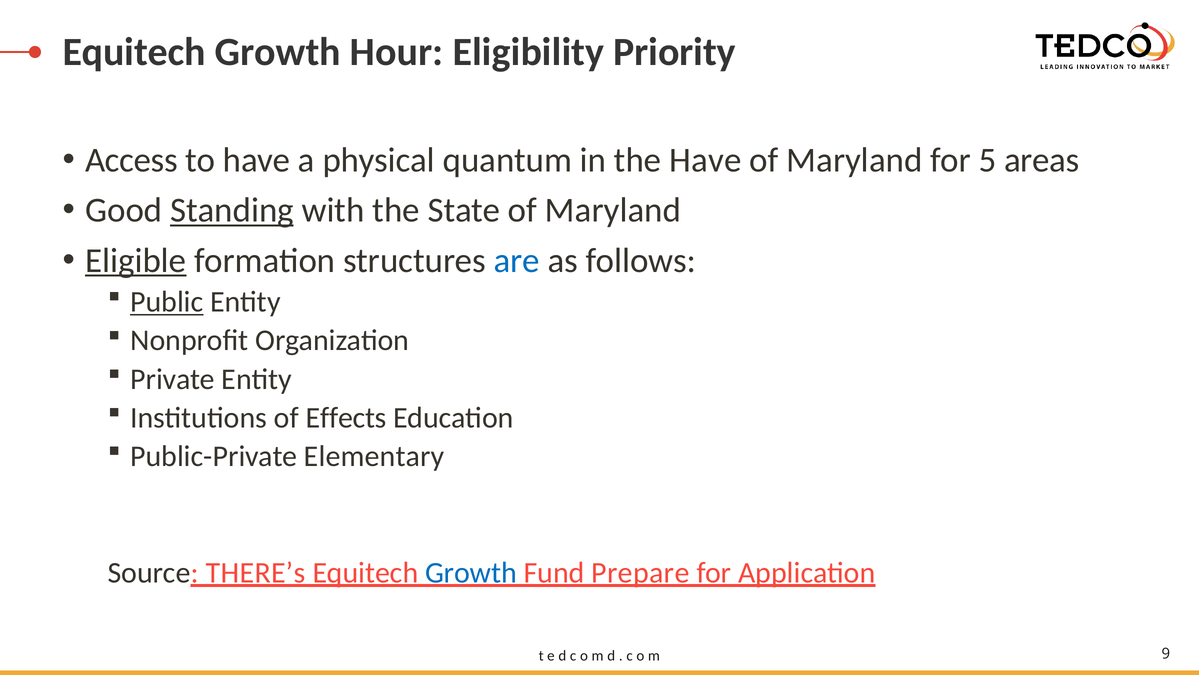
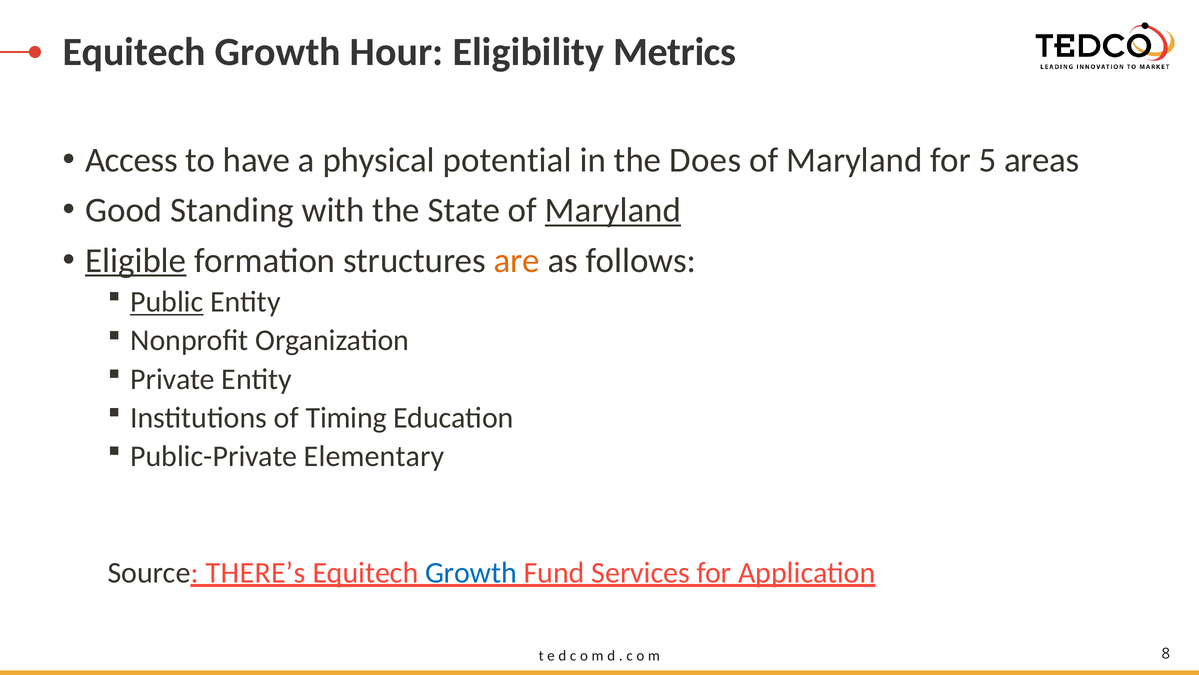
Priority: Priority -> Metrics
quantum: quantum -> potential
the Have: Have -> Does
Standing underline: present -> none
Maryland at (613, 210) underline: none -> present
are colour: blue -> orange
Effects: Effects -> Timing
Prepare: Prepare -> Services
9: 9 -> 8
